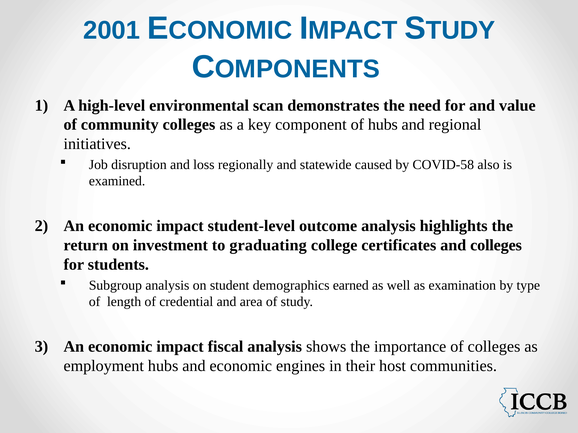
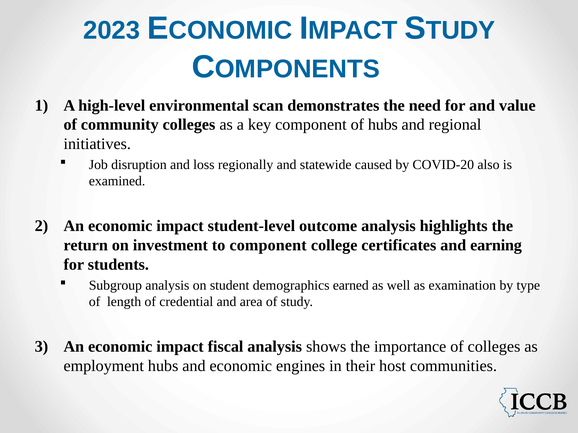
2001: 2001 -> 2023
COVID-58: COVID-58 -> COVID-20
to graduating: graduating -> component
and colleges: colleges -> earning
